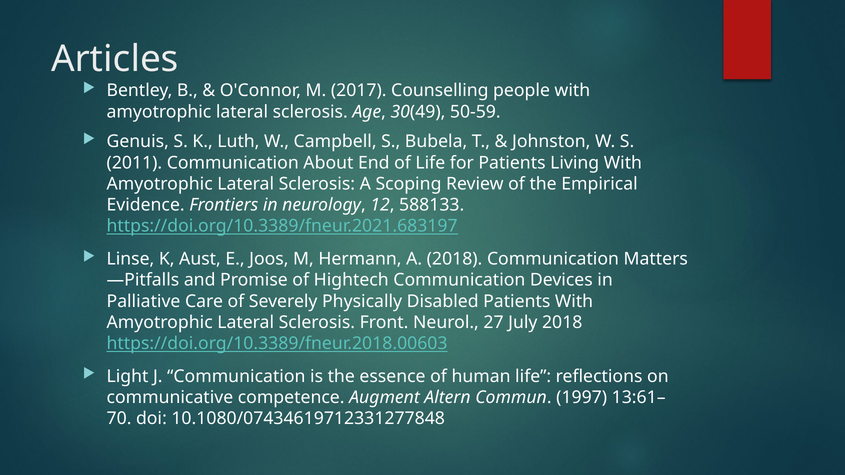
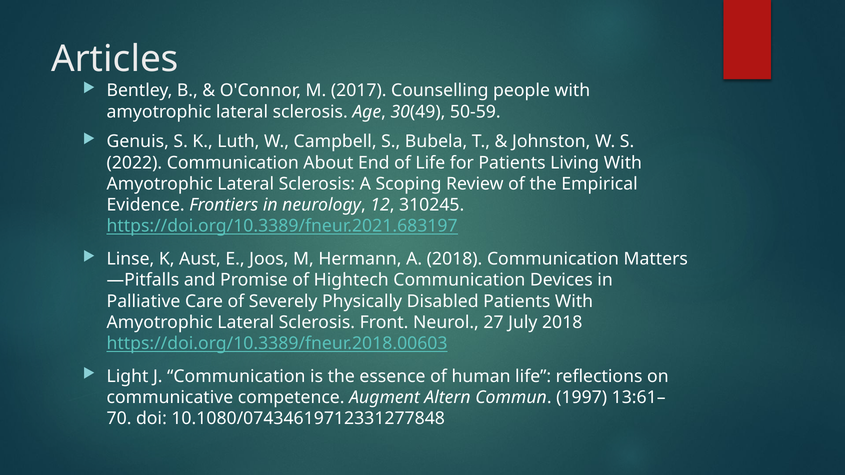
2011: 2011 -> 2022
588133: 588133 -> 310245
